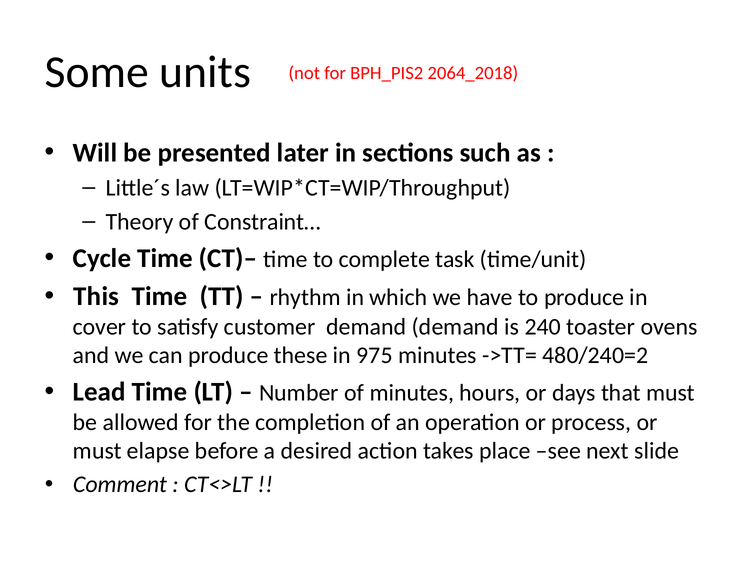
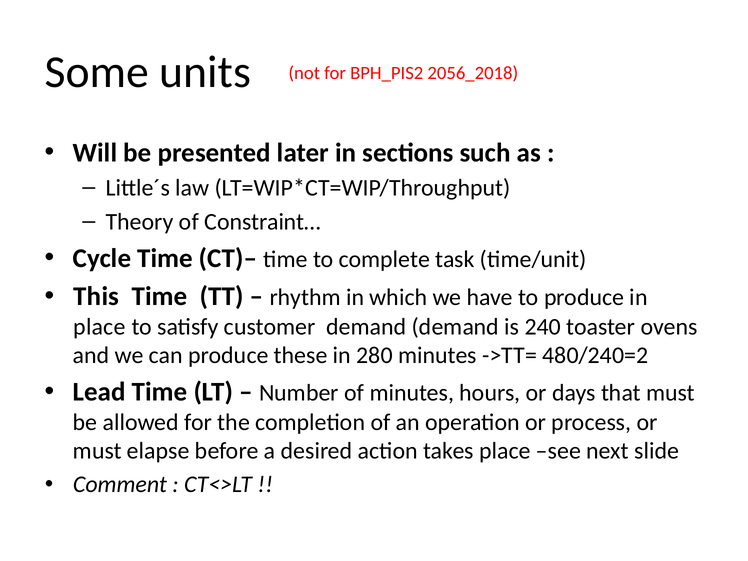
2064_2018: 2064_2018 -> 2056_2018
cover at (100, 327): cover -> place
975: 975 -> 280
